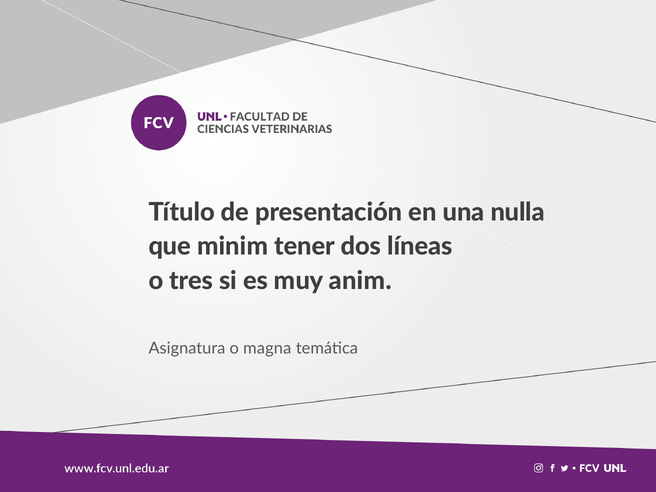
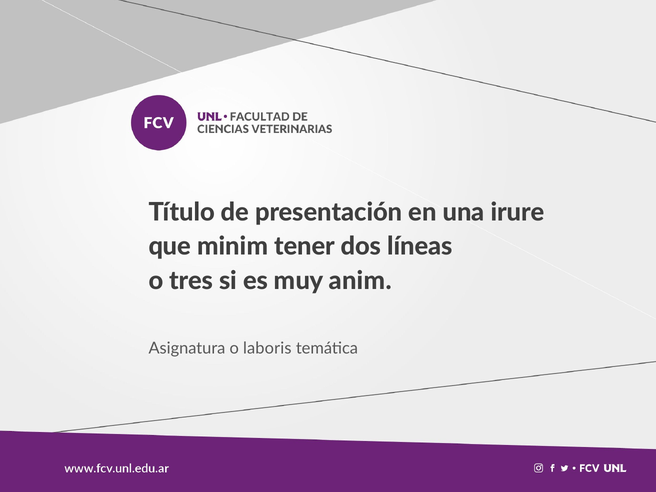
nulla: nulla -> irure
magna: magna -> laboris
